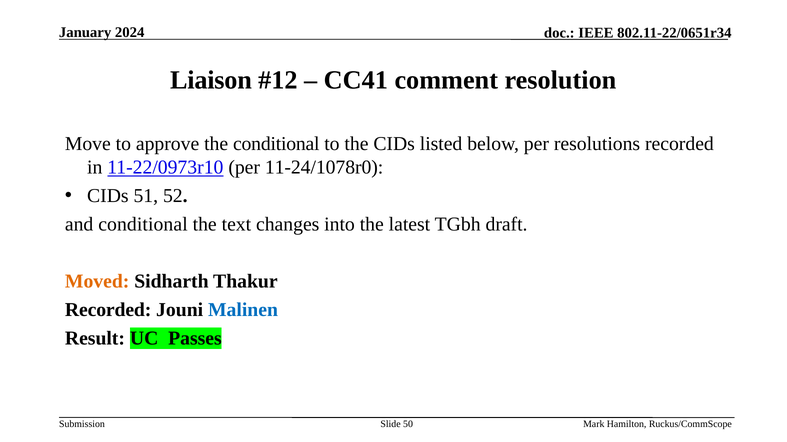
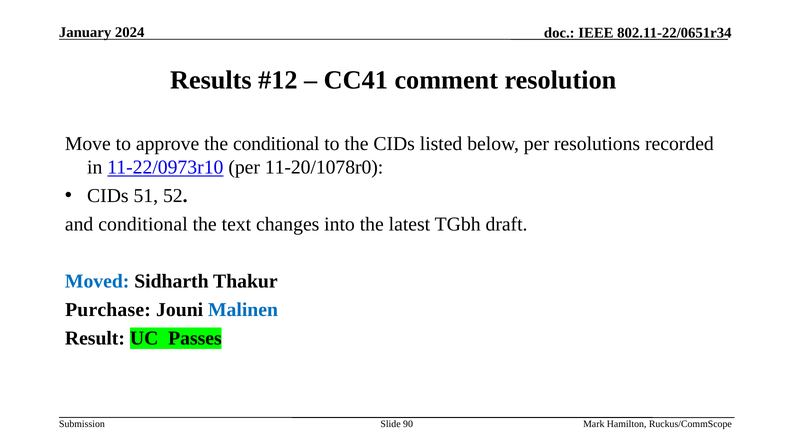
Liaison: Liaison -> Results
11-24/1078r0: 11-24/1078r0 -> 11-20/1078r0
Moved colour: orange -> blue
Recorded at (108, 310): Recorded -> Purchase
50: 50 -> 90
